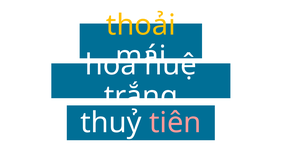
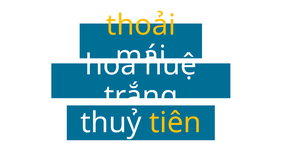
tiên colour: pink -> yellow
